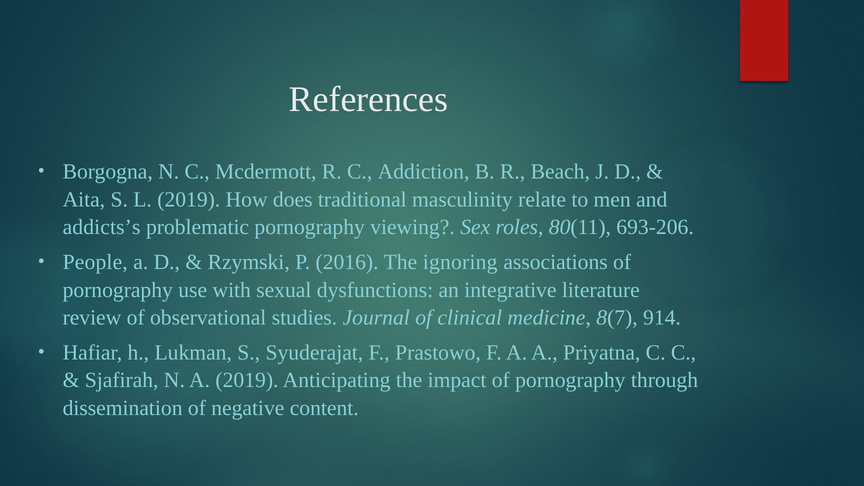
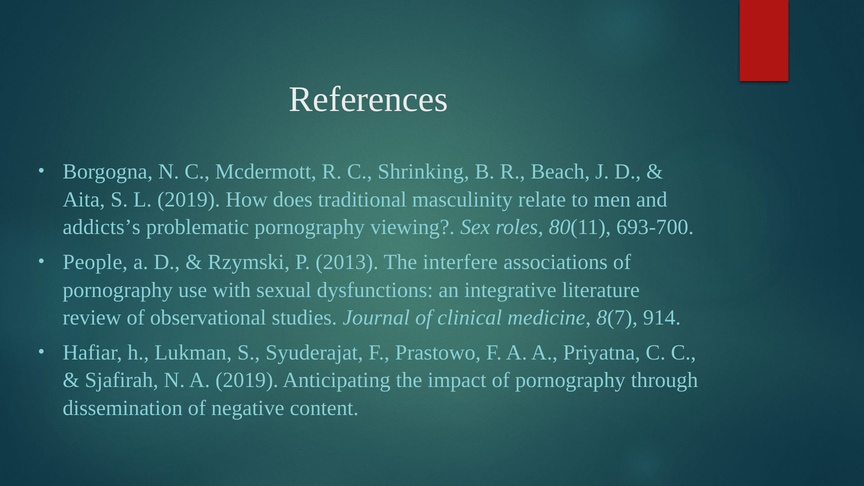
Addiction: Addiction -> Shrinking
693-206: 693-206 -> 693-700
2016: 2016 -> 2013
ignoring: ignoring -> interfere
